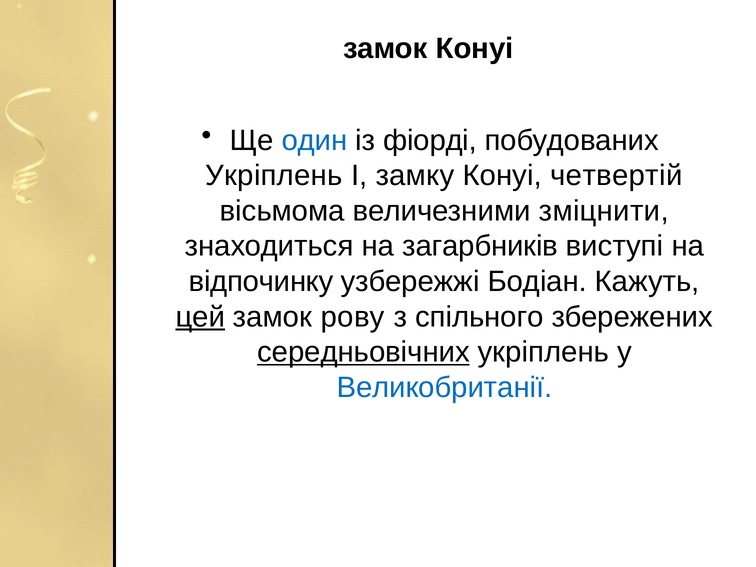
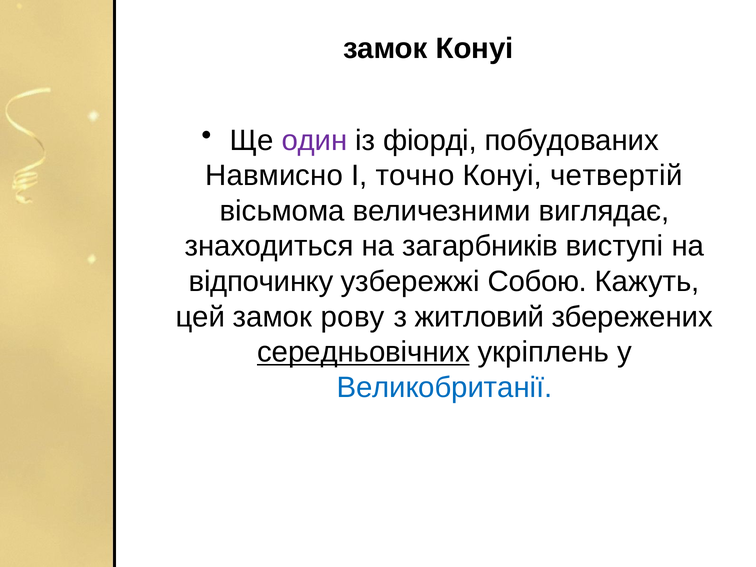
один colour: blue -> purple
Укріплень at (274, 176): Укріплень -> Навмисно
замку: замку -> точно
зміцнити: зміцнити -> виглядає
Бодіан: Бодіан -> Собою
цей underline: present -> none
спільного: спільного -> житловий
